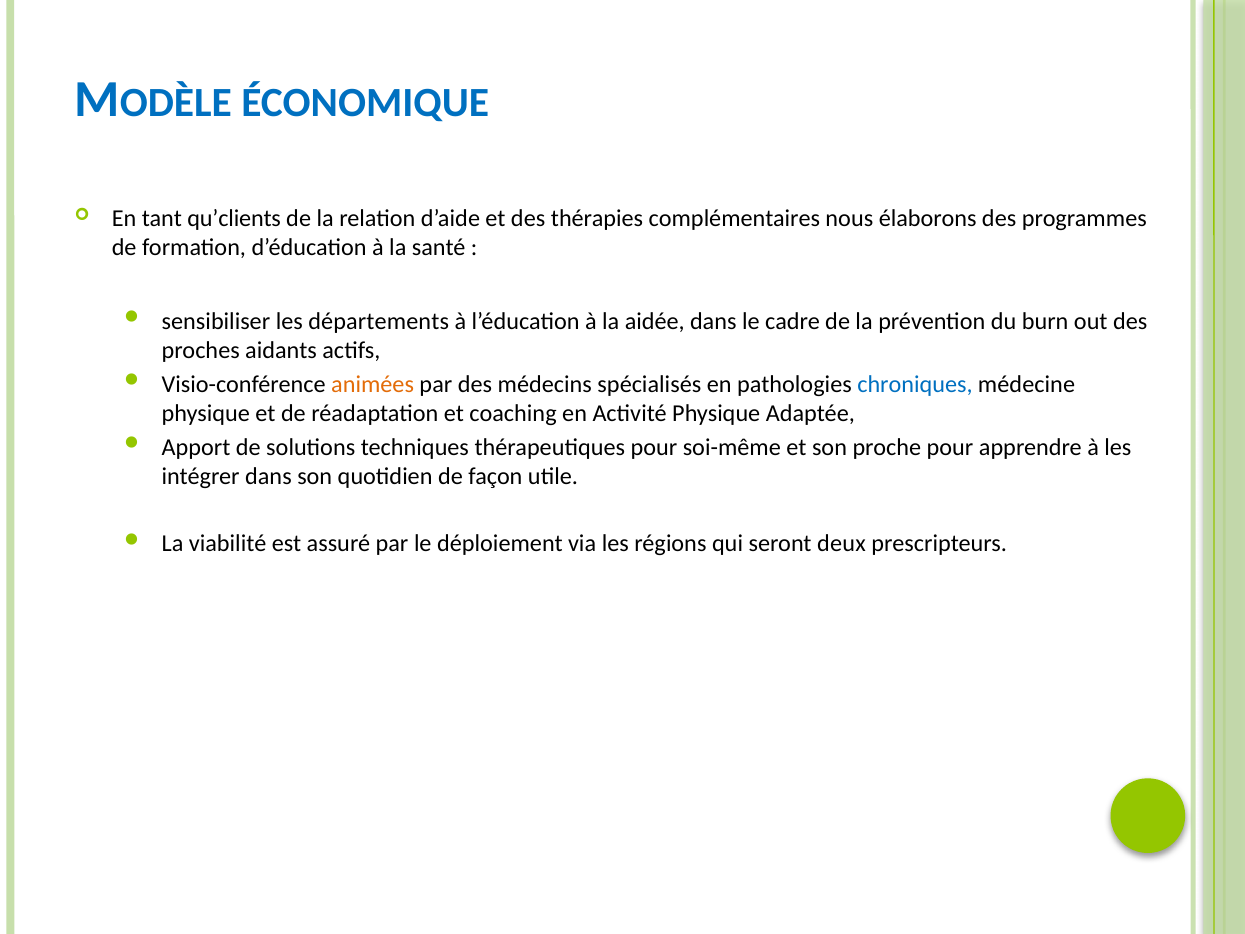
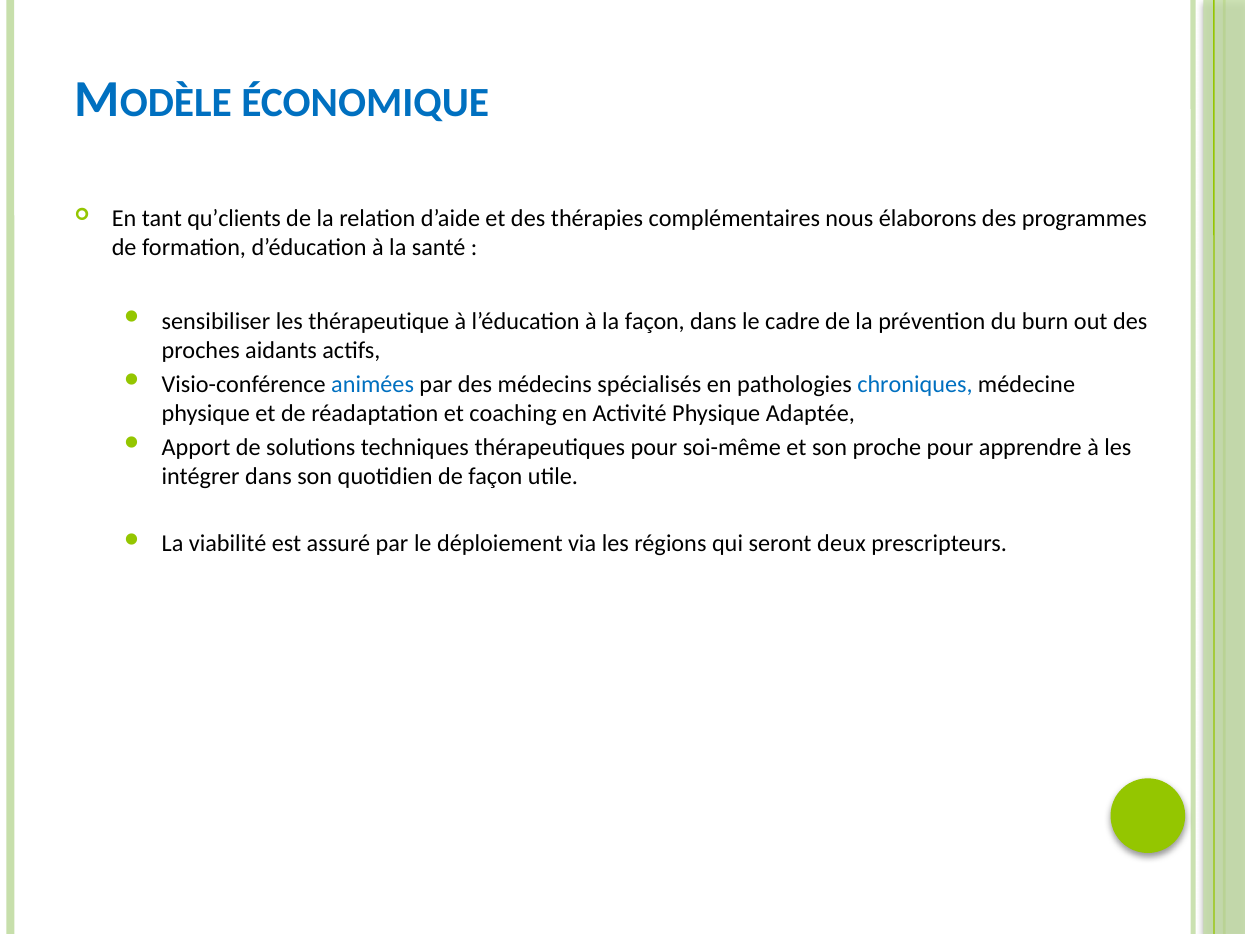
départements: départements -> thérapeutique
la aidée: aidée -> façon
animées colour: orange -> blue
